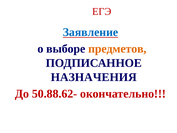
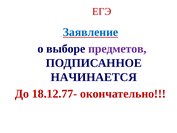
предметов colour: orange -> purple
НАЗНАЧЕНИЯ: НАЗНАЧЕНИЯ -> НАЧИНАЕТСЯ
50.88.62-: 50.88.62- -> 18.12.77-
